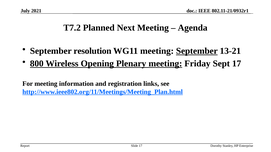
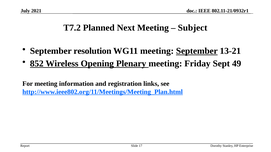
Agenda: Agenda -> Subject
800: 800 -> 852
meeting at (165, 64) underline: present -> none
Sept 17: 17 -> 49
